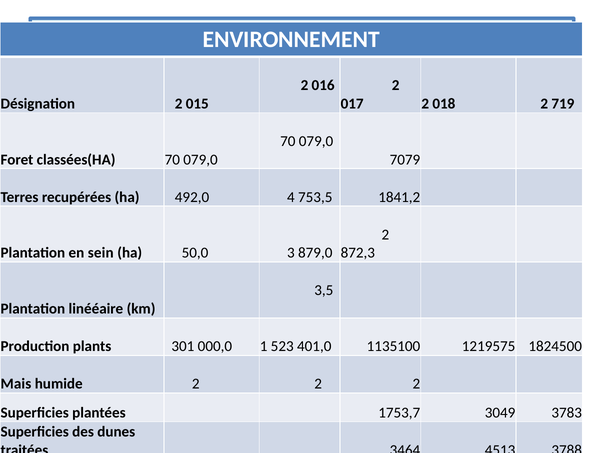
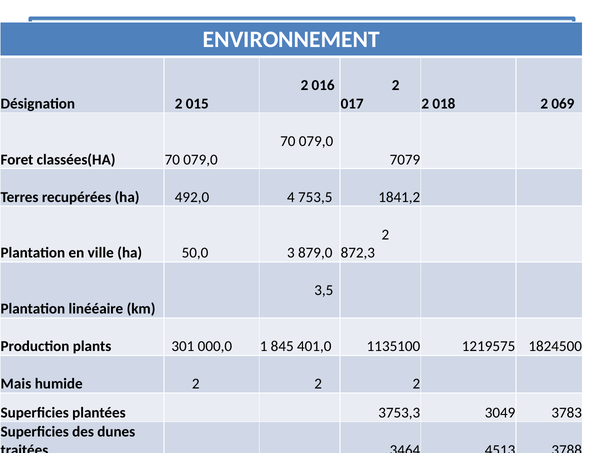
719: 719 -> 069
sein: sein -> ville
523: 523 -> 845
1753,7: 1753,7 -> 3753,3
